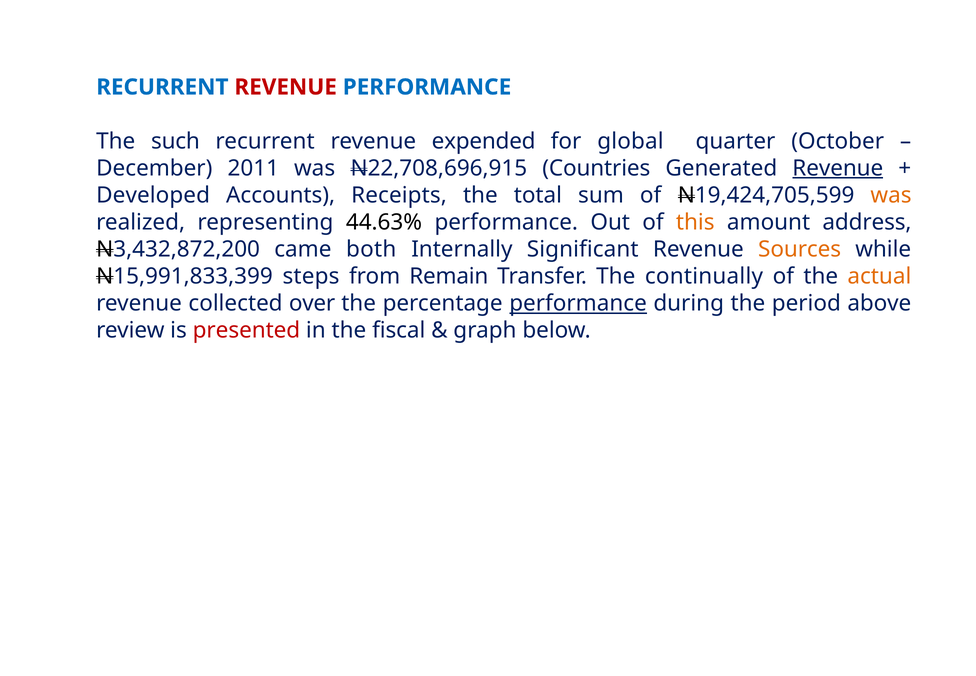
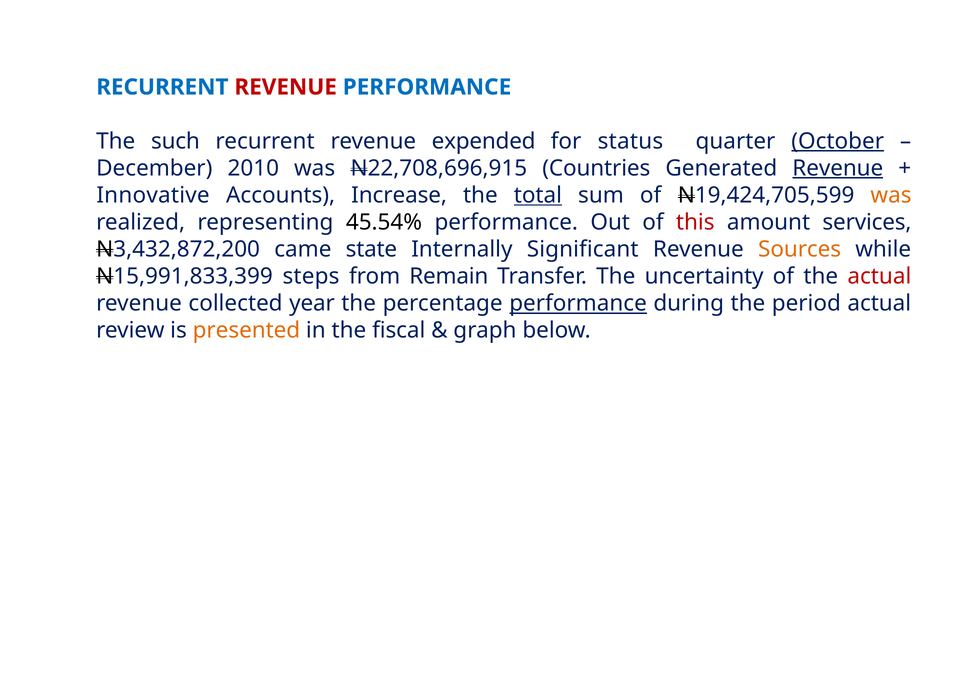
global: global -> status
October underline: none -> present
2011: 2011 -> 2010
Developed: Developed -> Innovative
Receipts: Receipts -> Increase
total underline: none -> present
44.63%: 44.63% -> 45.54%
this colour: orange -> red
address: address -> services
both: both -> state
continually: continually -> uncertainty
actual at (879, 276) colour: orange -> red
over: over -> year
period above: above -> actual
presented colour: red -> orange
